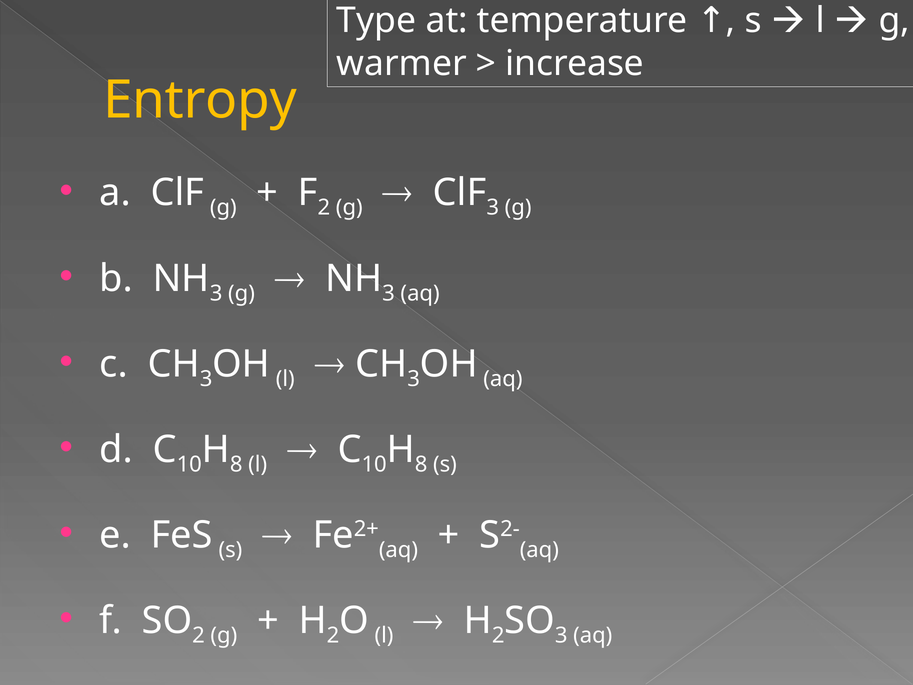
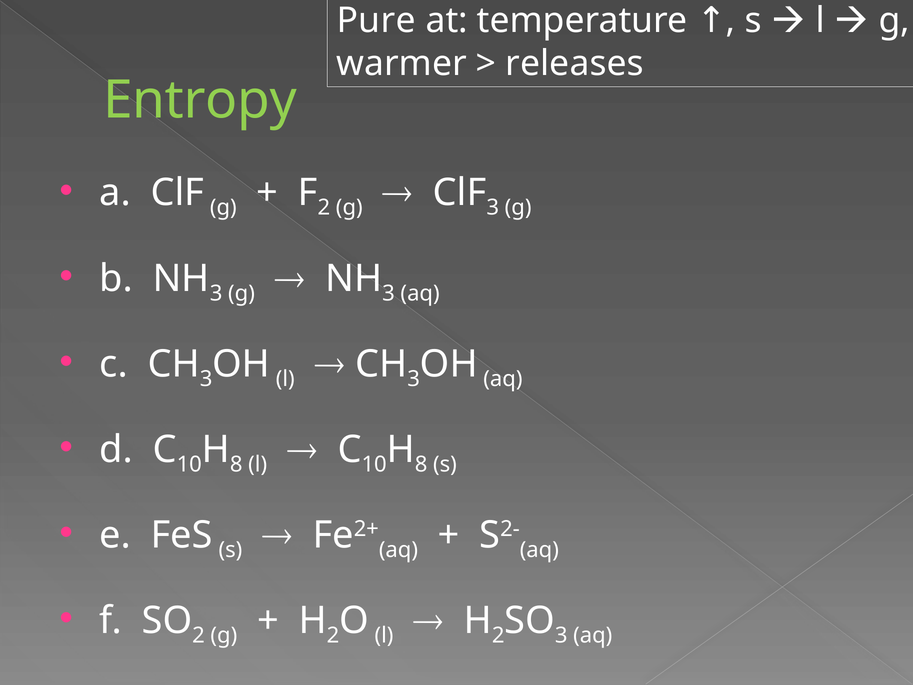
Type: Type -> Pure
increase: increase -> releases
Entropy colour: yellow -> light green
